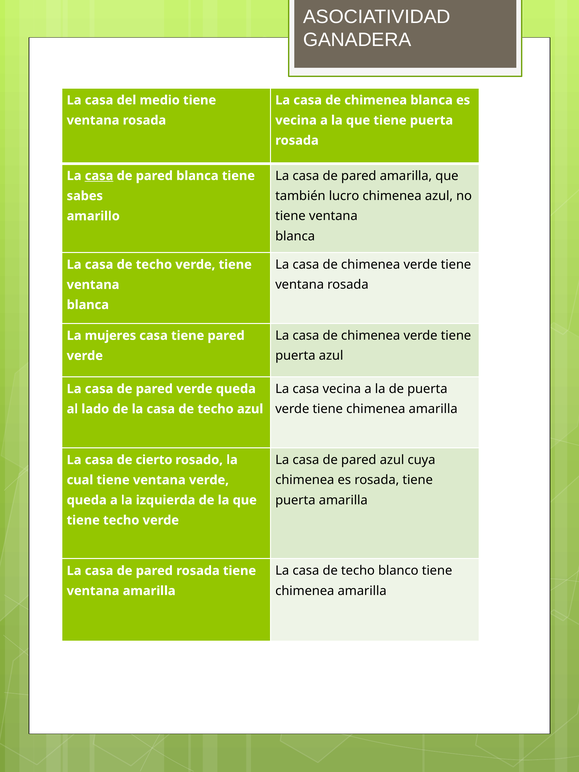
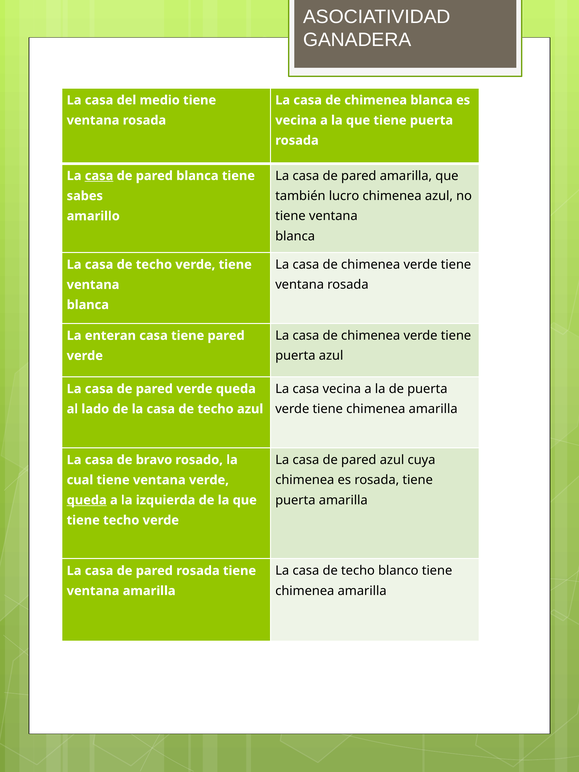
mujeres: mujeres -> enteran
cierto: cierto -> bravo
queda at (87, 500) underline: none -> present
